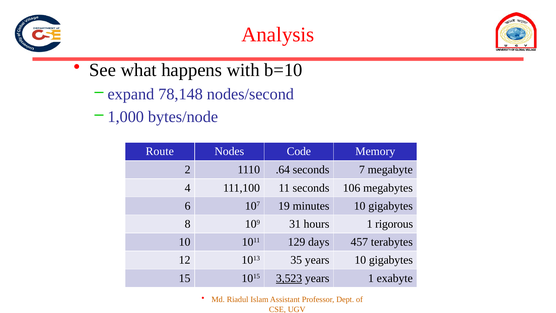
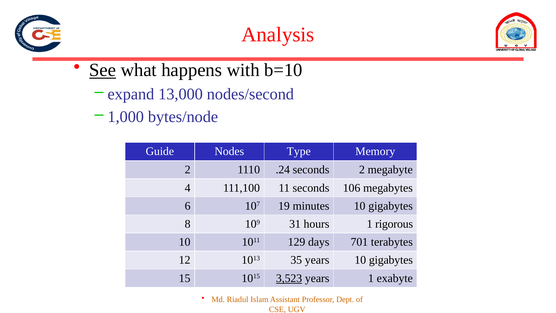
See underline: none -> present
78,148: 78,148 -> 13,000
Route: Route -> Guide
Code: Code -> Type
.64: .64 -> .24
seconds 7: 7 -> 2
457: 457 -> 701
